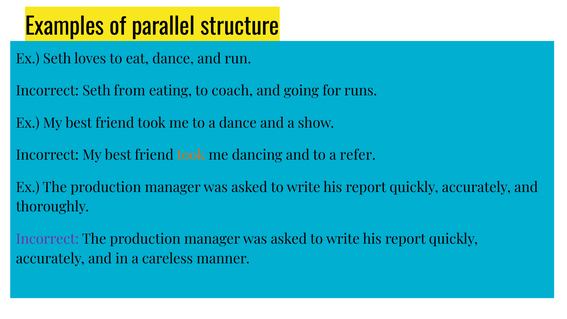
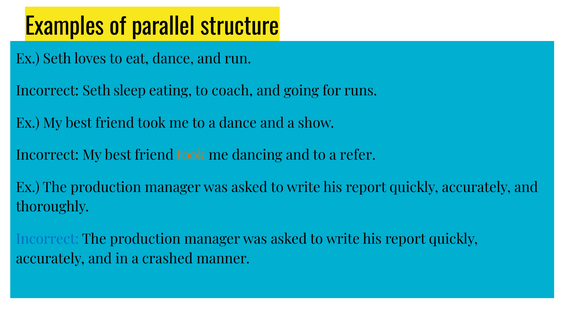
from: from -> sleep
Incorrect at (47, 239) colour: purple -> blue
careless: careless -> crashed
